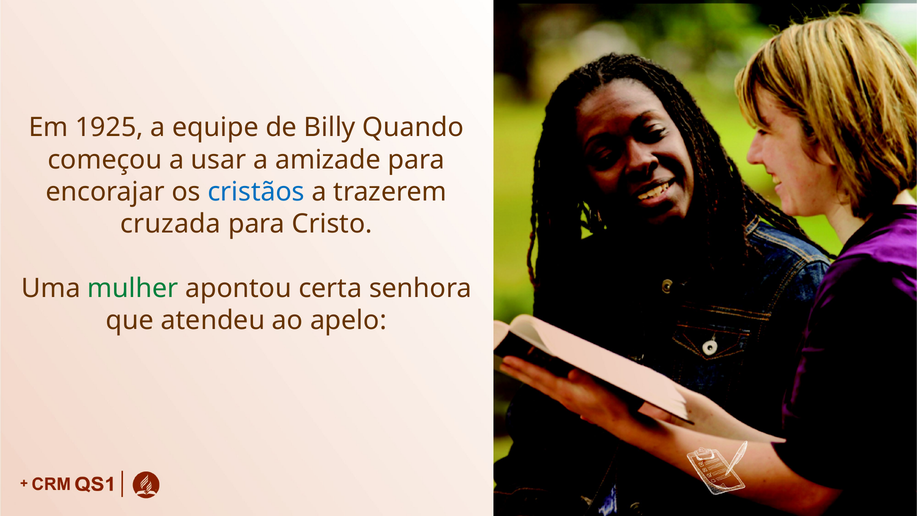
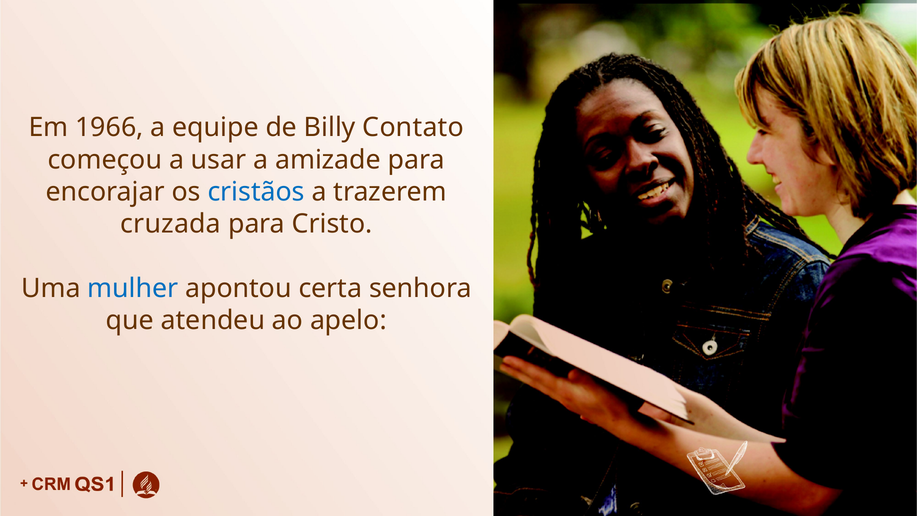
1925: 1925 -> 1966
Quando: Quando -> Contato
mulher colour: green -> blue
